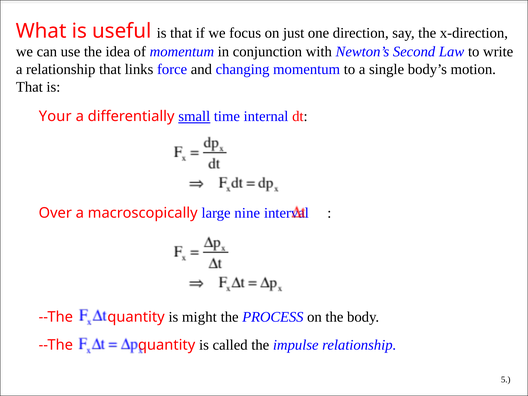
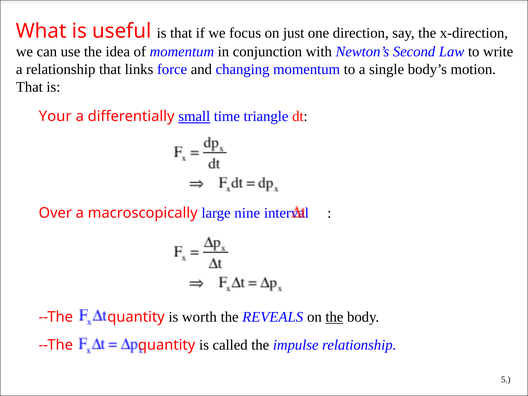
internal: internal -> triangle
might: might -> worth
PROCESS: PROCESS -> REVEALS
the at (334, 317) underline: none -> present
